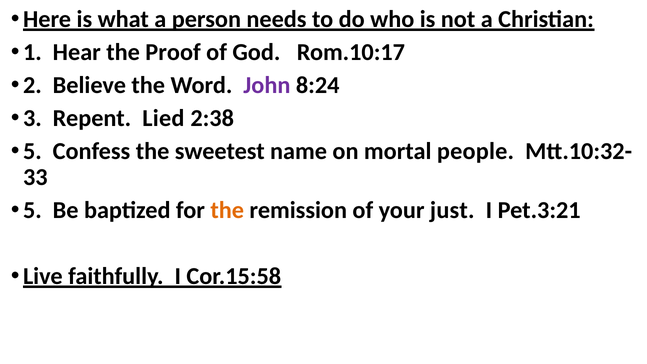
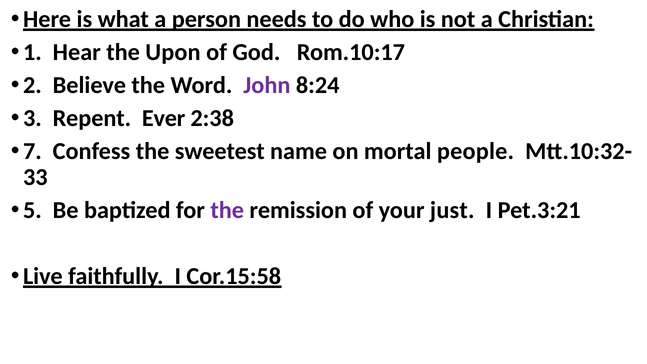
Proof: Proof -> Upon
Lied: Lied -> Ever
5 at (32, 151): 5 -> 7
the at (227, 210) colour: orange -> purple
